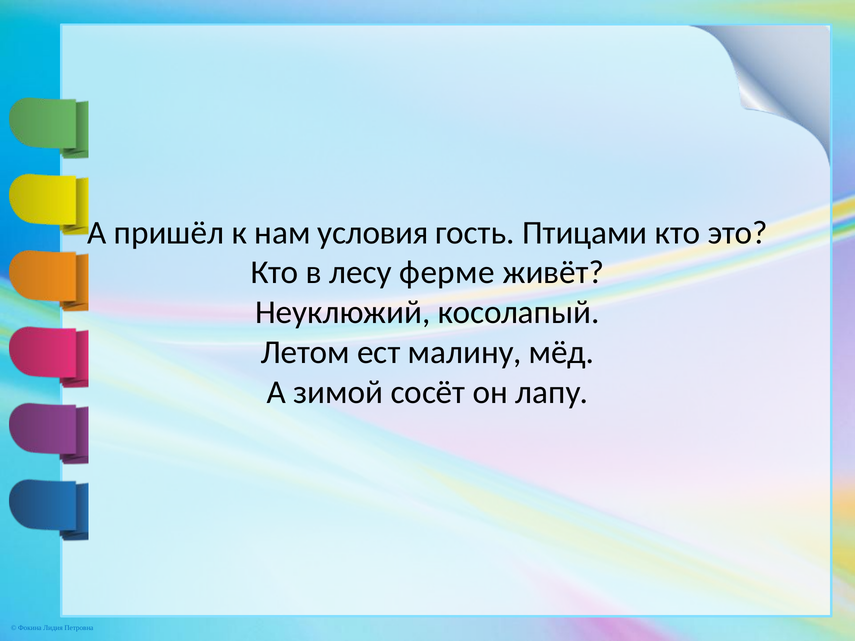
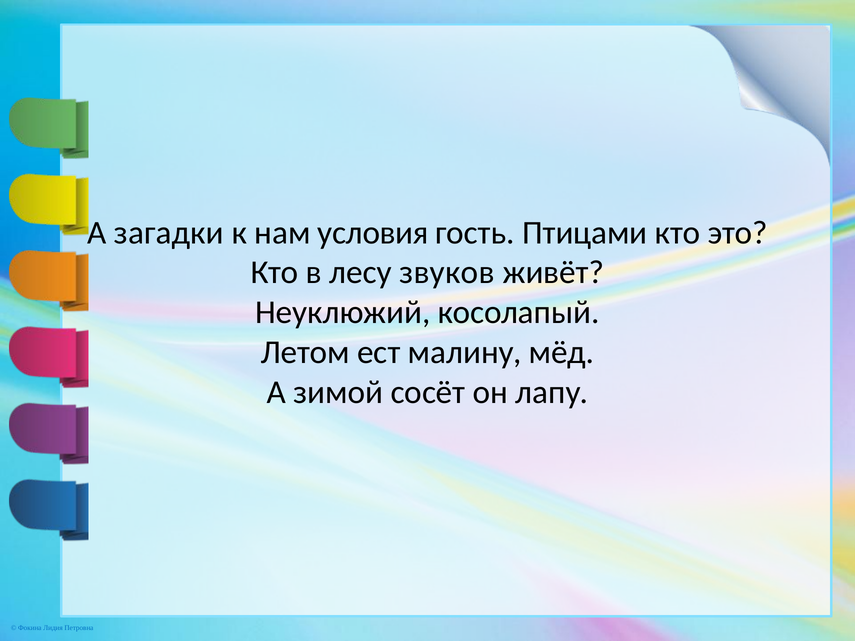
пришёл: пришёл -> загадки
ферме: ферме -> звуков
